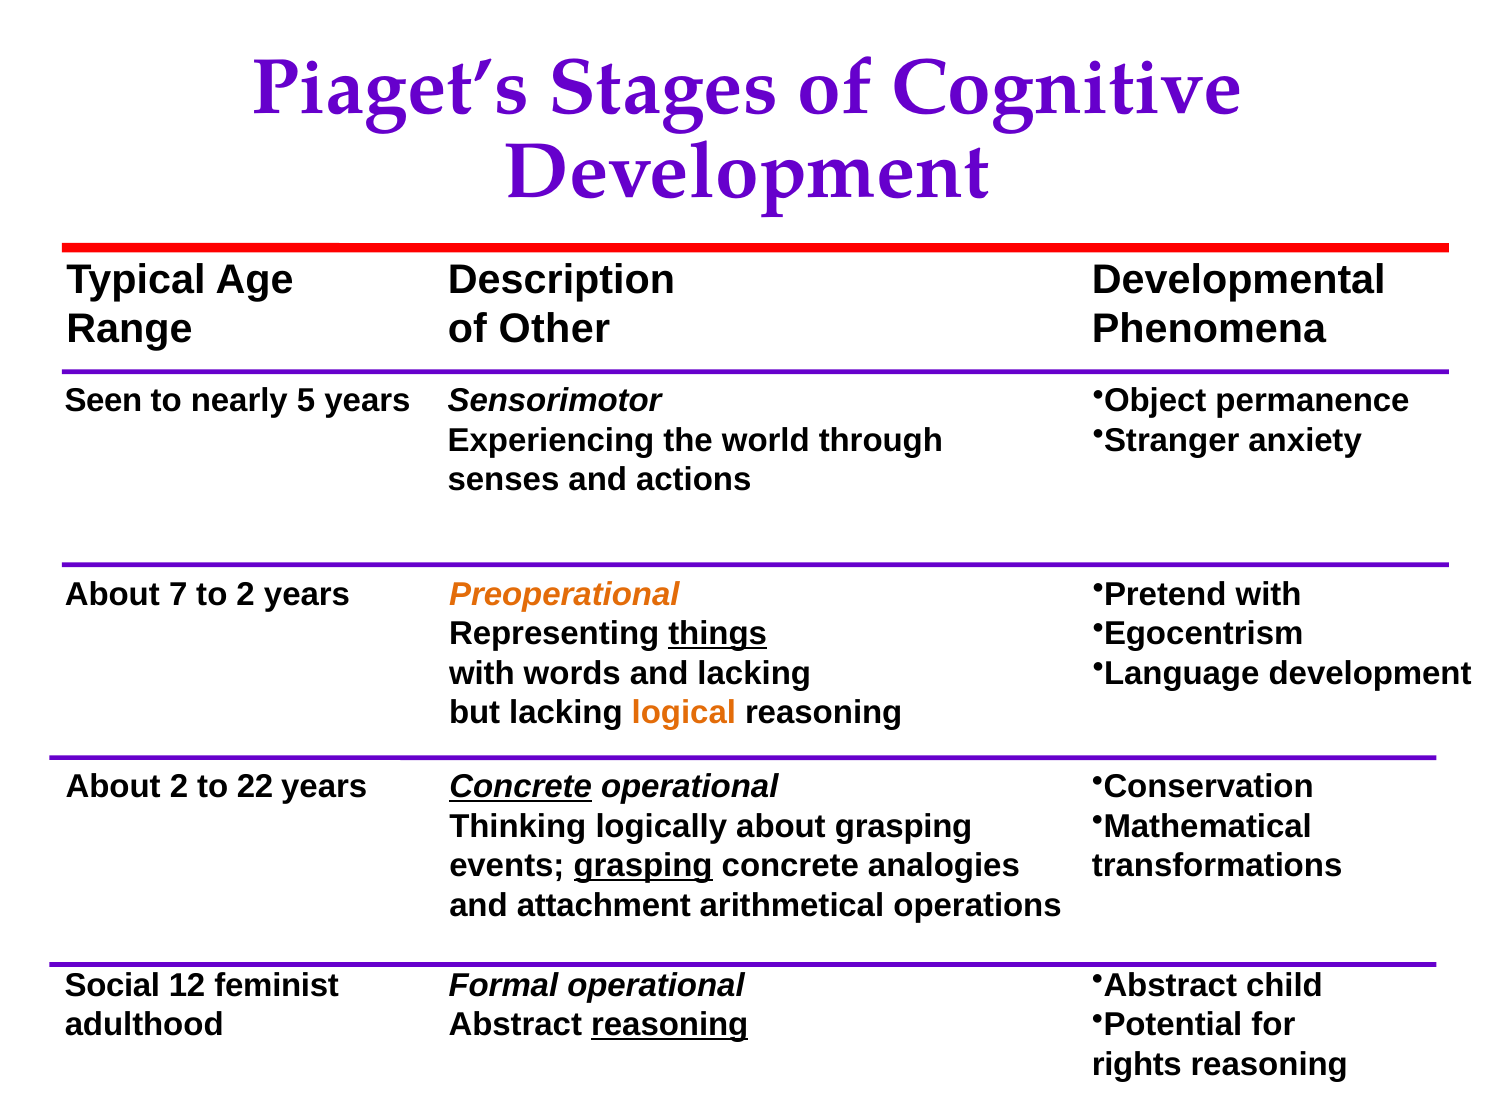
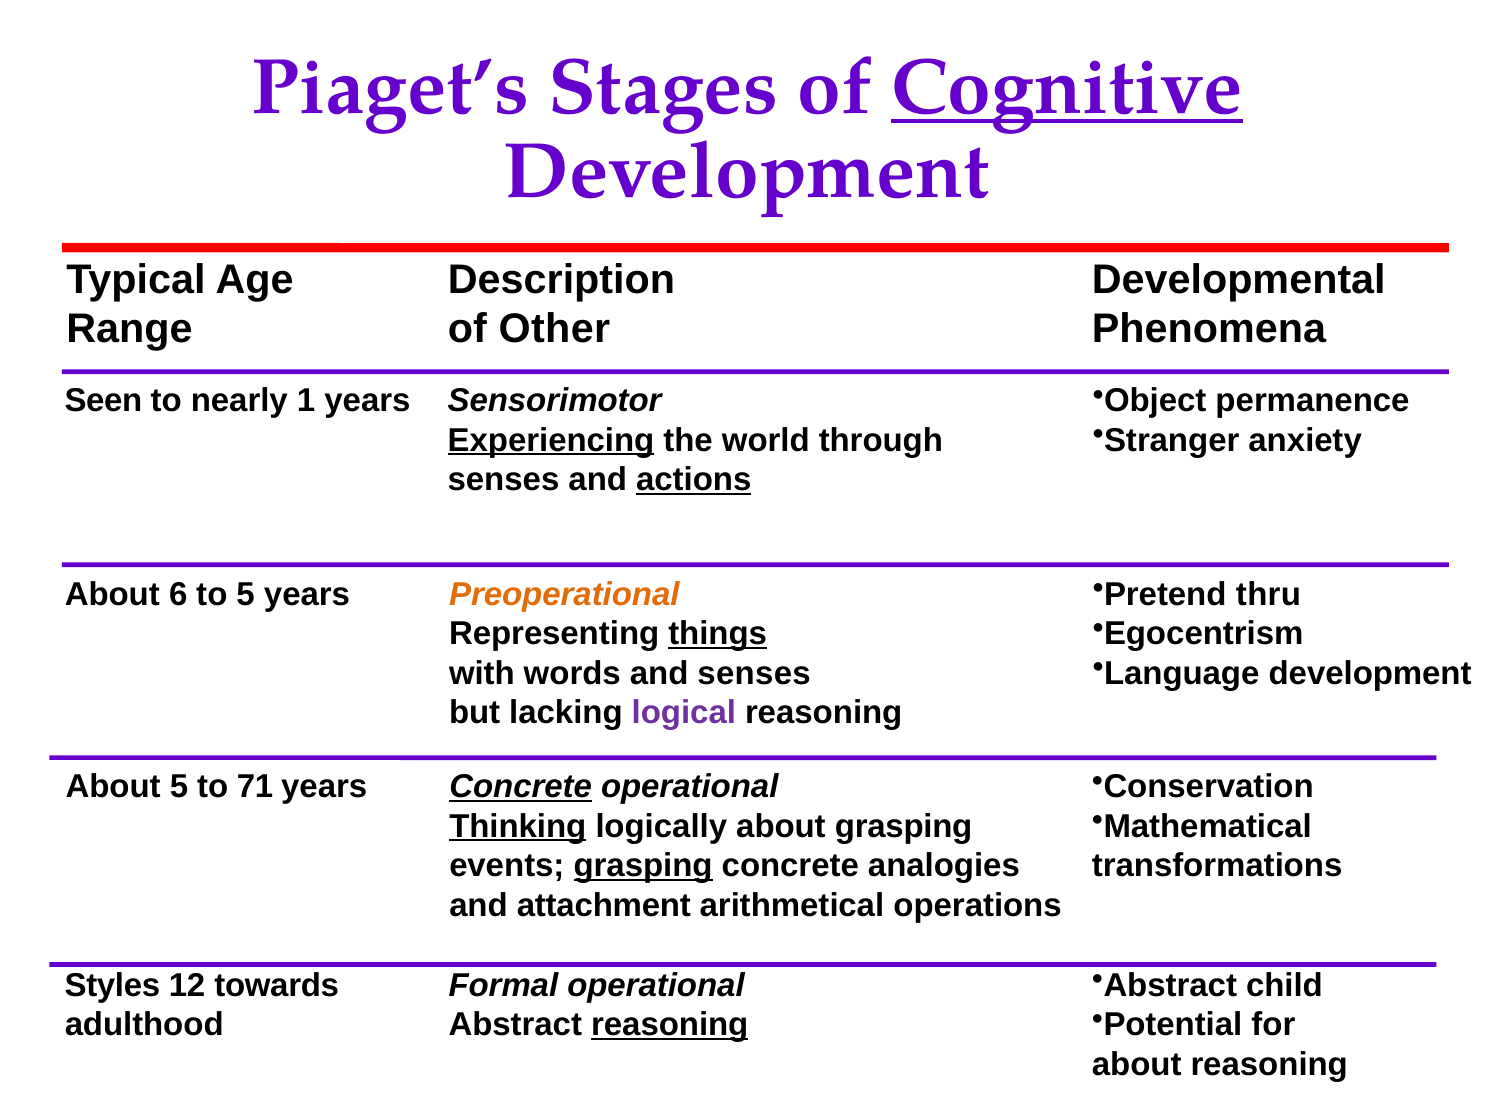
Cognitive underline: none -> present
5: 5 -> 1
Experiencing underline: none -> present
actions underline: none -> present
Pretend with: with -> thru
7: 7 -> 6
to 2: 2 -> 5
and lacking: lacking -> senses
logical colour: orange -> purple
About 2: 2 -> 5
22: 22 -> 71
Thinking underline: none -> present
Social: Social -> Styles
feminist: feminist -> towards
rights at (1137, 1064): rights -> about
